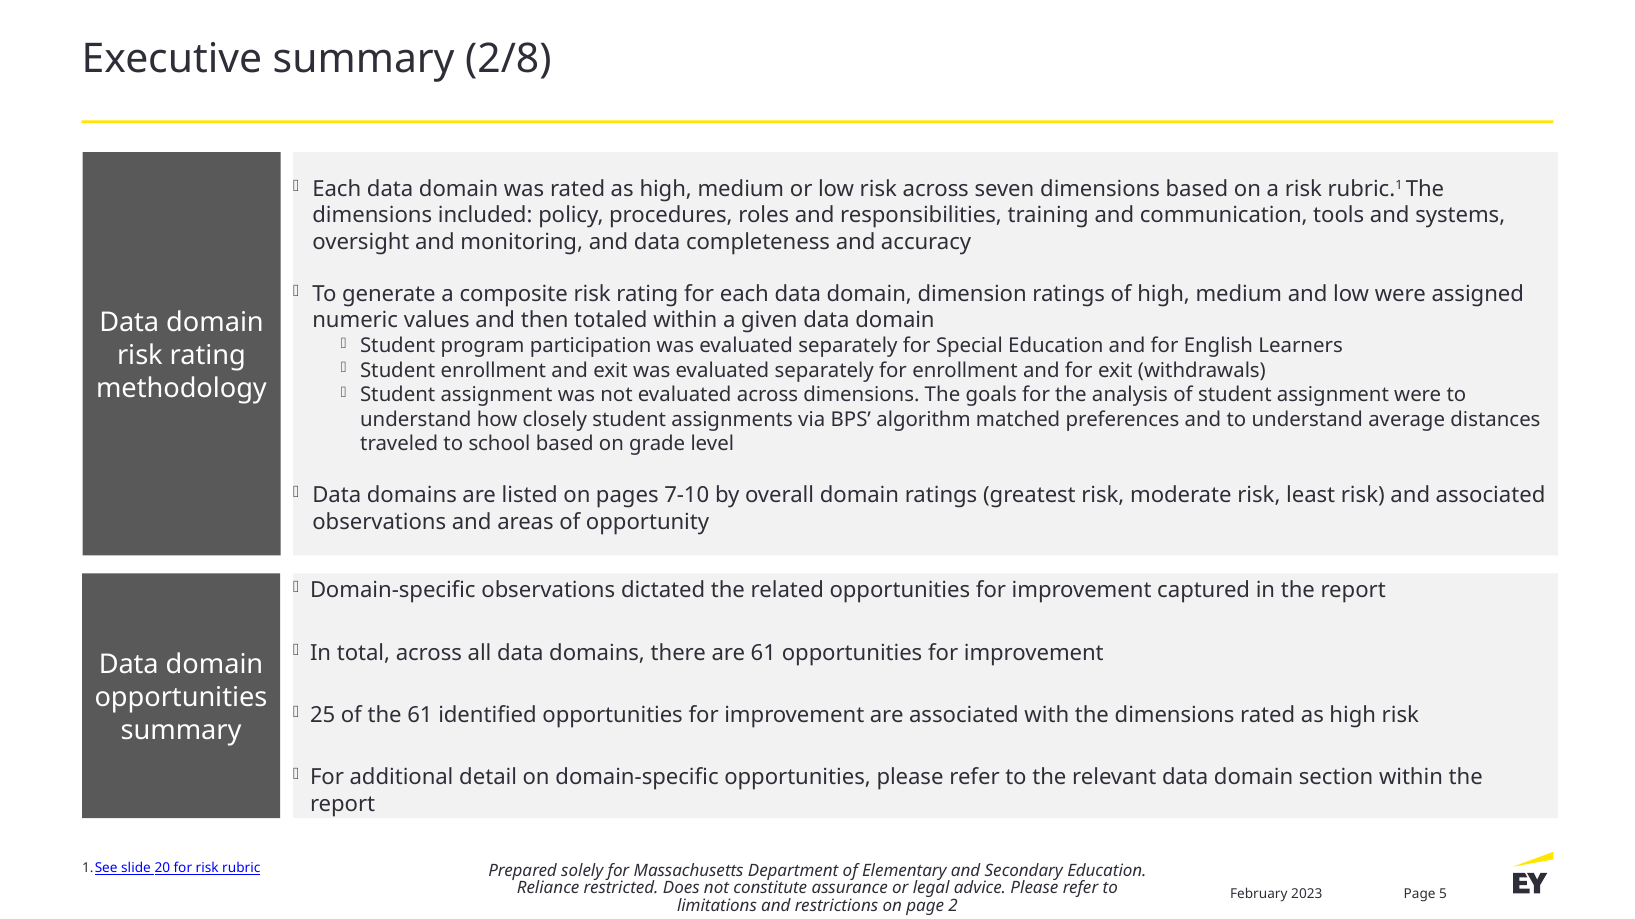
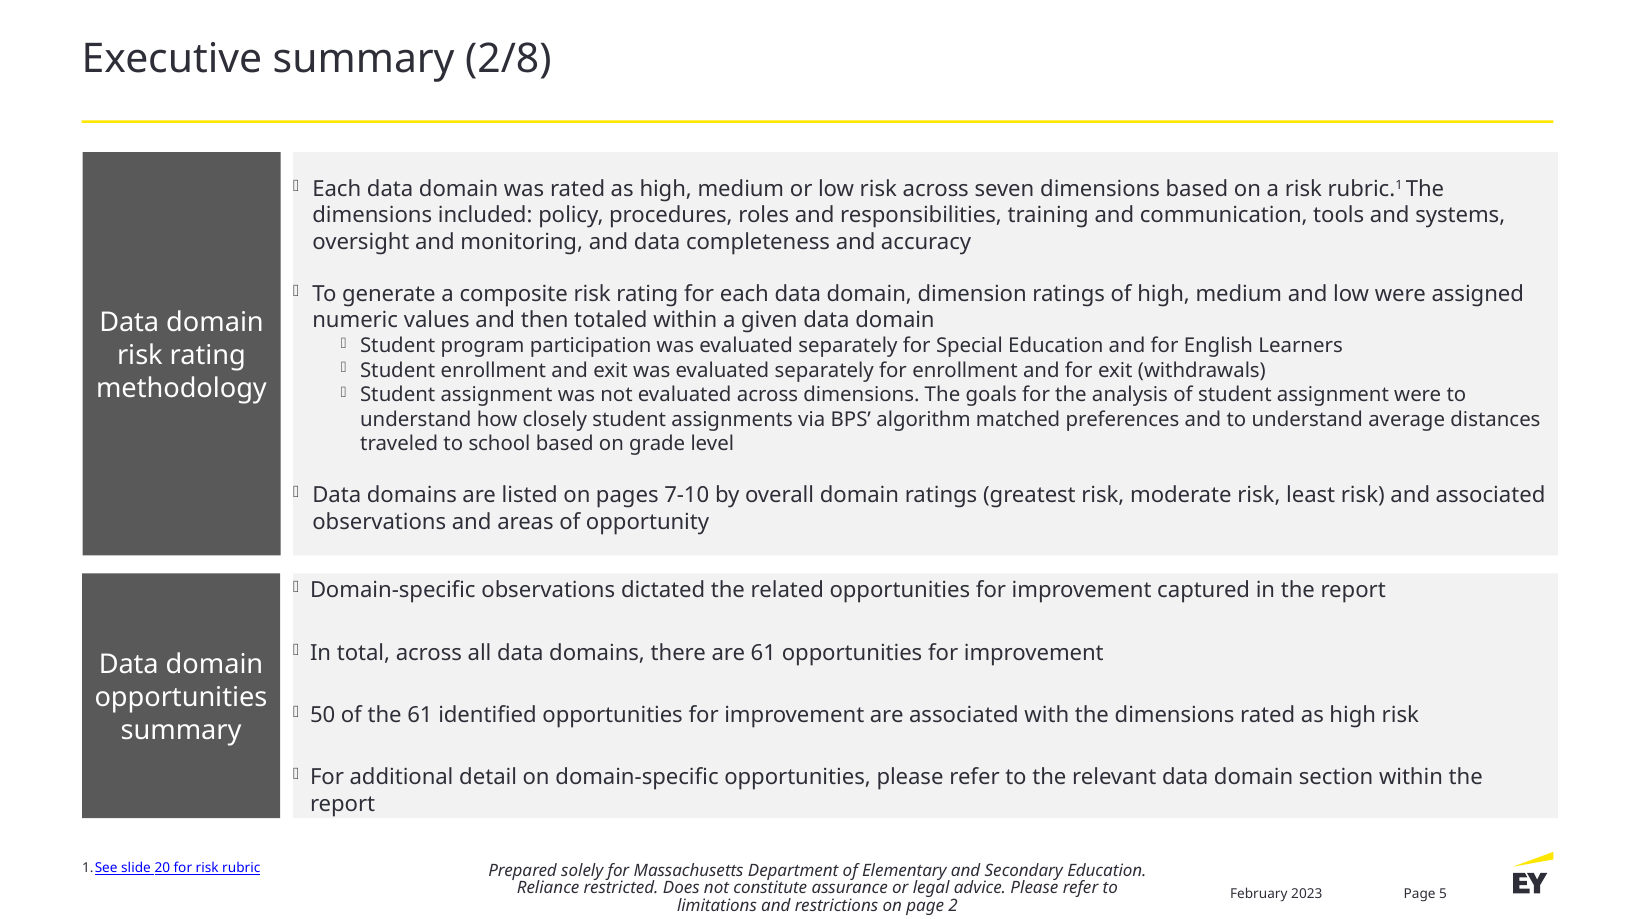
25: 25 -> 50
